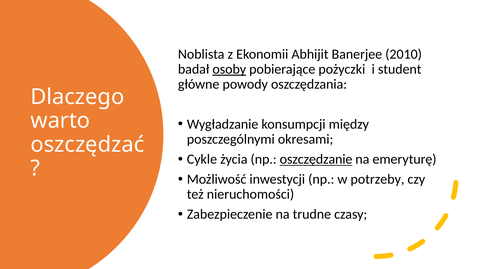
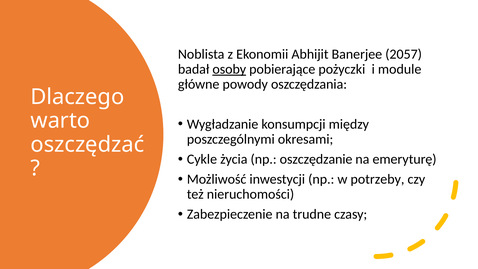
2010: 2010 -> 2057
student: student -> module
oszczędzanie underline: present -> none
